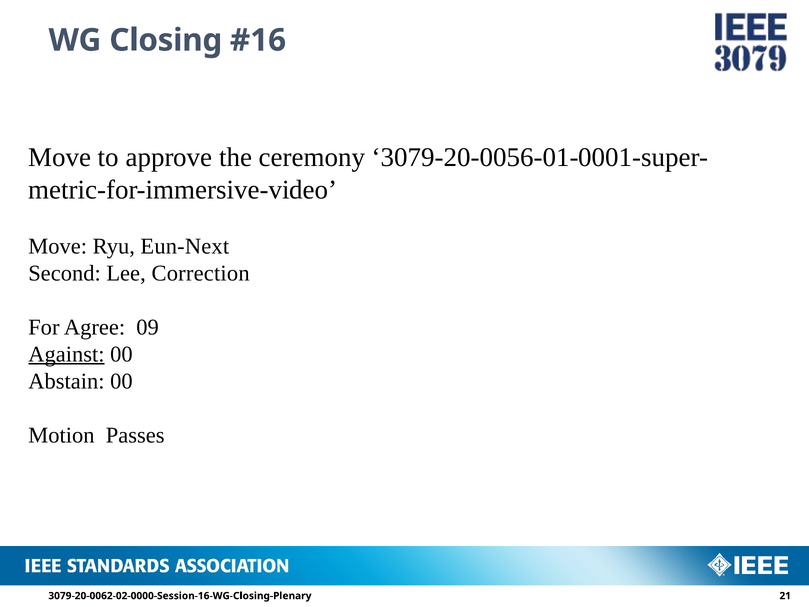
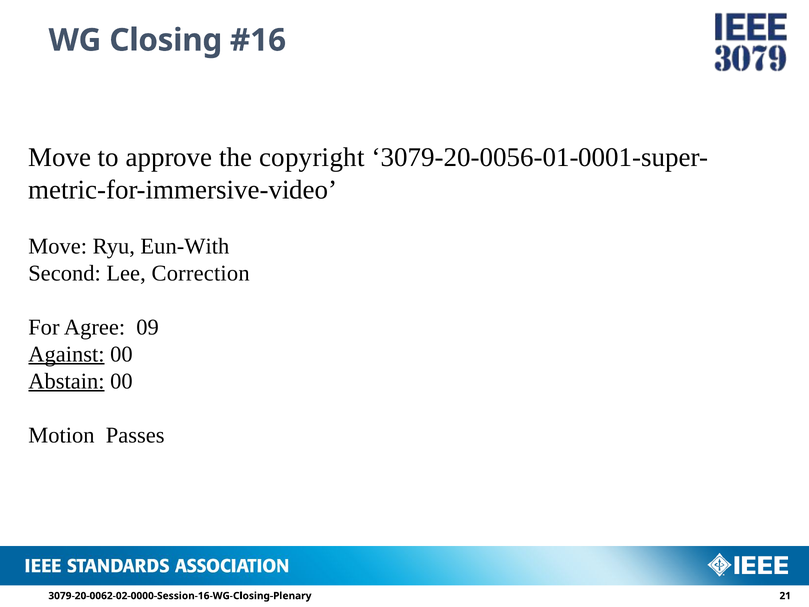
ceremony: ceremony -> copyright
Eun-Next: Eun-Next -> Eun-With
Abstain underline: none -> present
